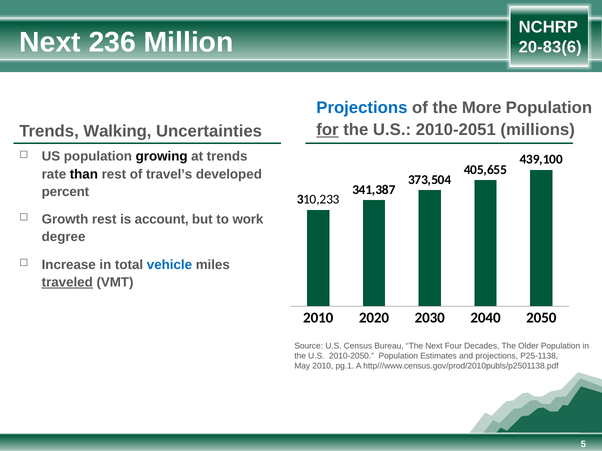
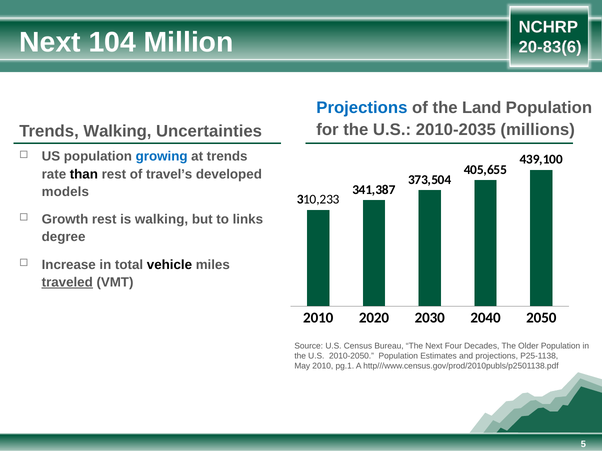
236: 236 -> 104
More: More -> Land
for underline: present -> none
2010-2051: 2010-2051 -> 2010-2035
growing colour: black -> blue
percent: percent -> models
is account: account -> walking
work: work -> links
vehicle colour: blue -> black
